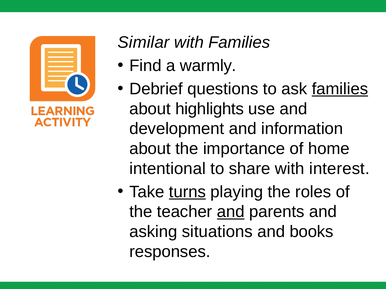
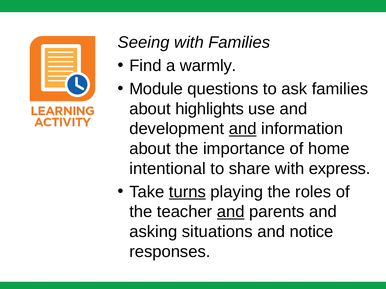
Similar: Similar -> Seeing
Debrief: Debrief -> Module
families at (340, 89) underline: present -> none
and at (243, 129) underline: none -> present
interest: interest -> express
books: books -> notice
